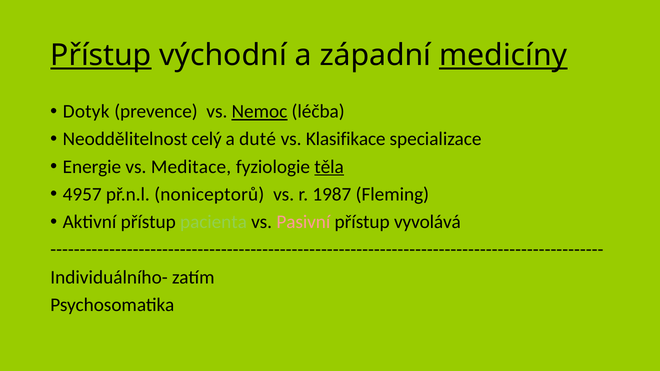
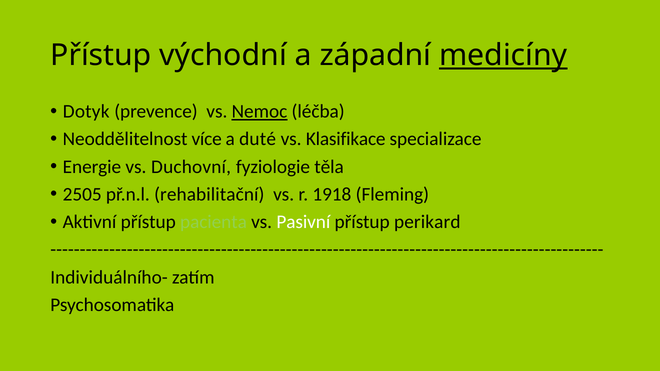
Přístup at (101, 55) underline: present -> none
celý: celý -> více
Meditace: Meditace -> Duchovní
těla underline: present -> none
4957: 4957 -> 2505
noniceptorů: noniceptorů -> rehabilitační
1987: 1987 -> 1918
Pasivní colour: pink -> white
vyvolává: vyvolává -> perikard
